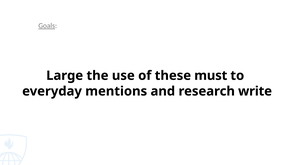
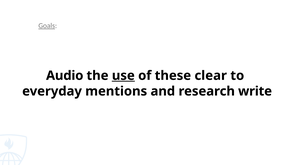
Large: Large -> Audio
use underline: none -> present
must: must -> clear
